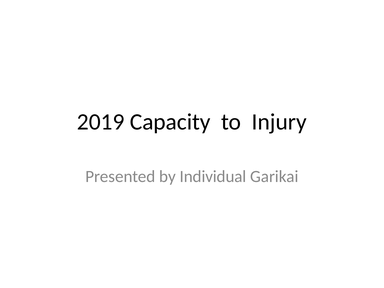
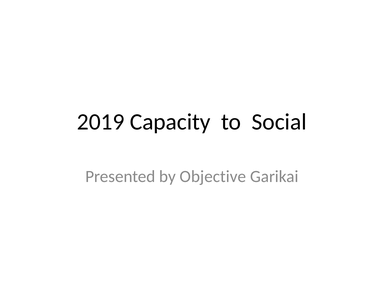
Injury: Injury -> Social
Individual: Individual -> Objective
